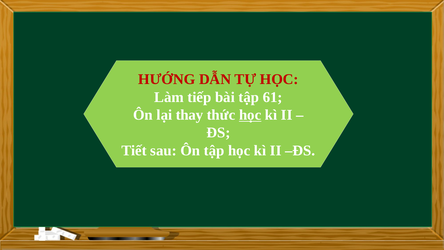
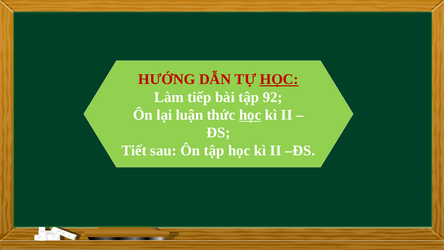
HỌC at (279, 79) underline: none -> present
61: 61 -> 92
thay: thay -> luận
